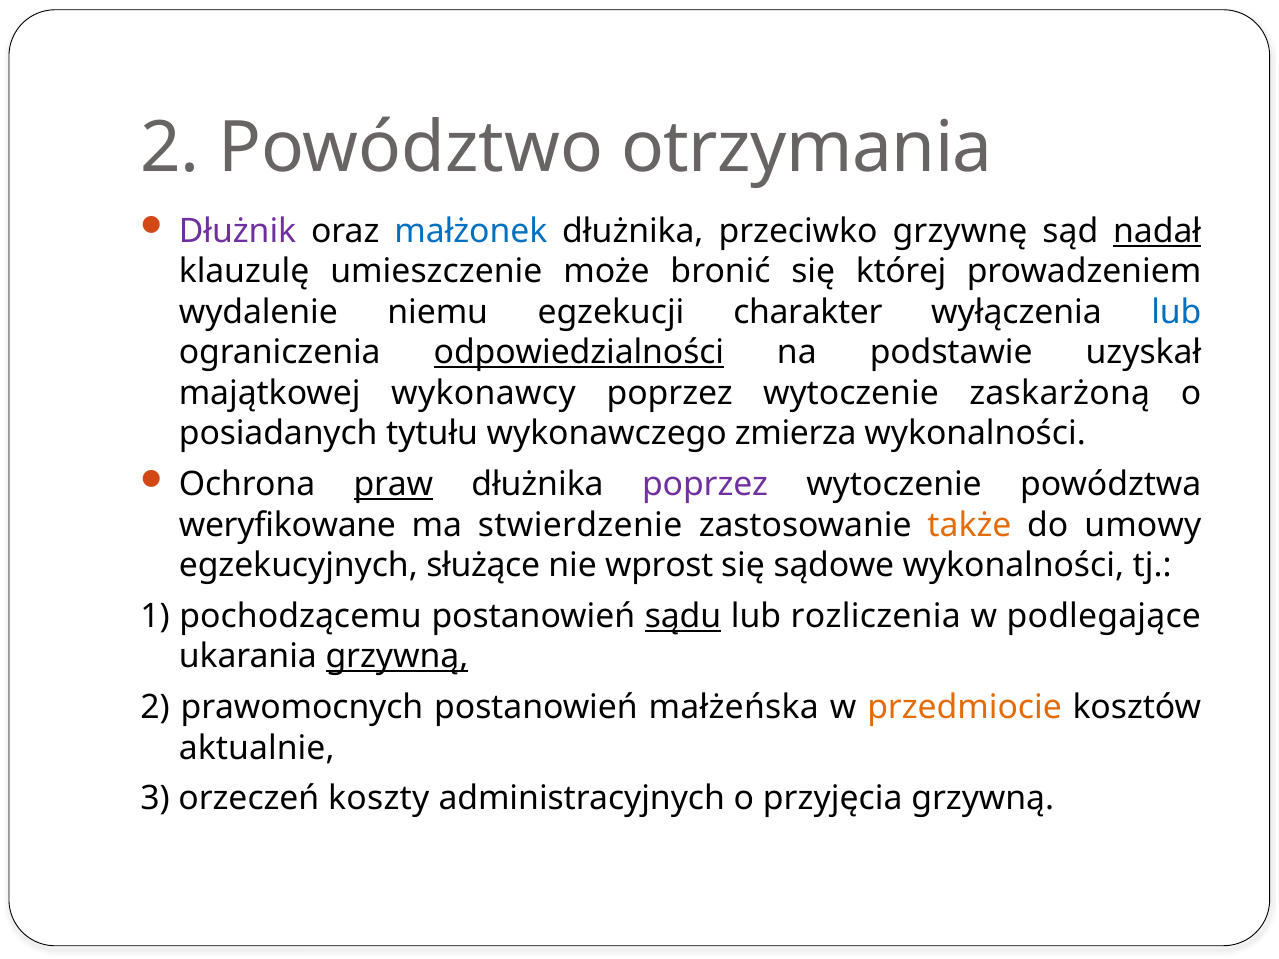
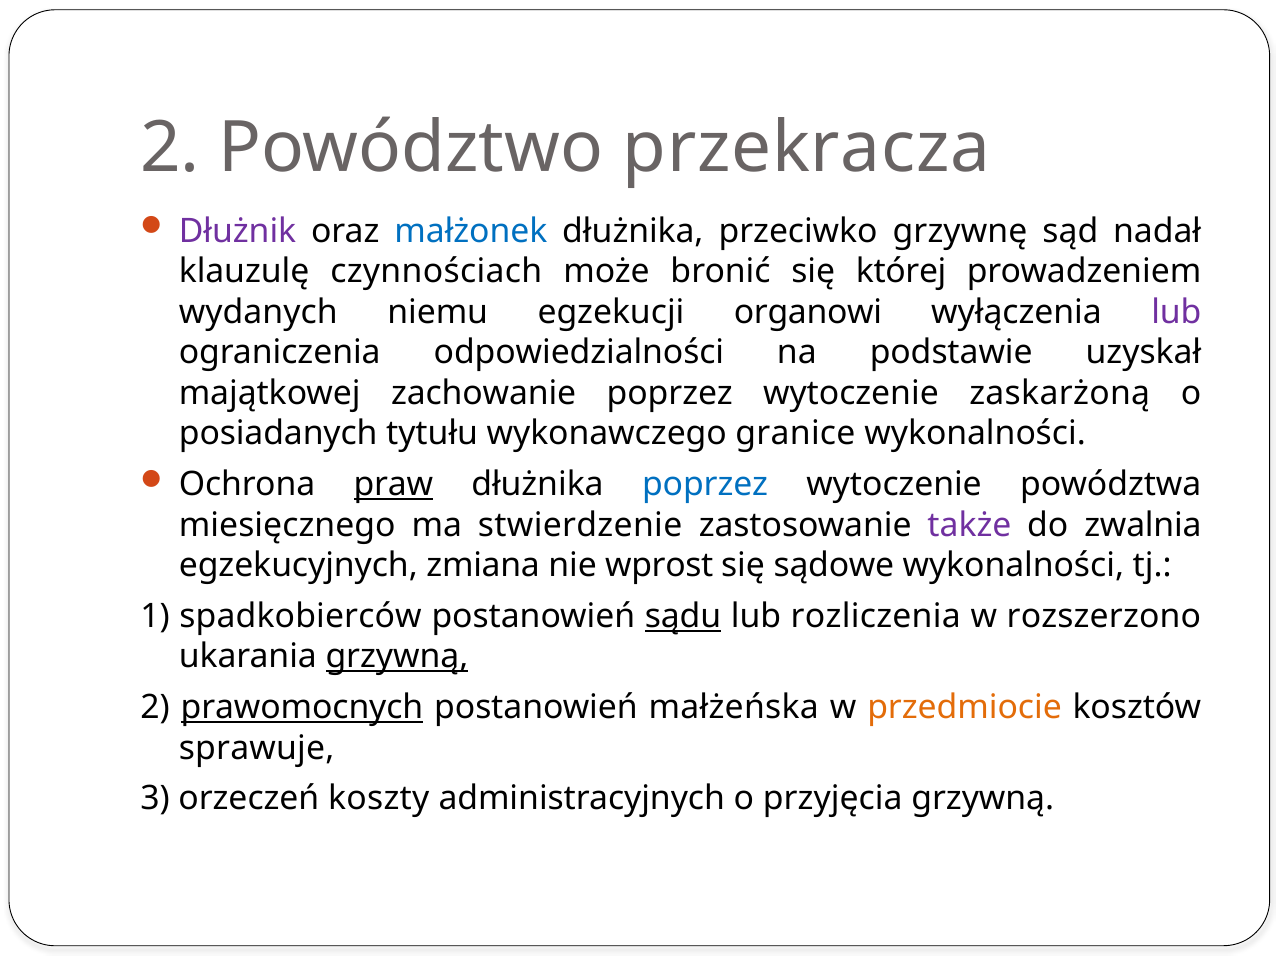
otrzymania: otrzymania -> przekracza
nadał underline: present -> none
umieszczenie: umieszczenie -> czynnościach
wydalenie: wydalenie -> wydanych
charakter: charakter -> organowi
lub at (1176, 312) colour: blue -> purple
odpowiedzialności underline: present -> none
wykonawcy: wykonawcy -> zachowanie
zmierza: zmierza -> granice
poprzez at (705, 485) colour: purple -> blue
weryfikowane: weryfikowane -> miesięcznego
także colour: orange -> purple
umowy: umowy -> zwalnia
służące: służące -> zmiana
pochodzącemu: pochodzącemu -> spadkobierców
podlegające: podlegające -> rozszerzono
prawomocnych underline: none -> present
aktualnie: aktualnie -> sprawuje
